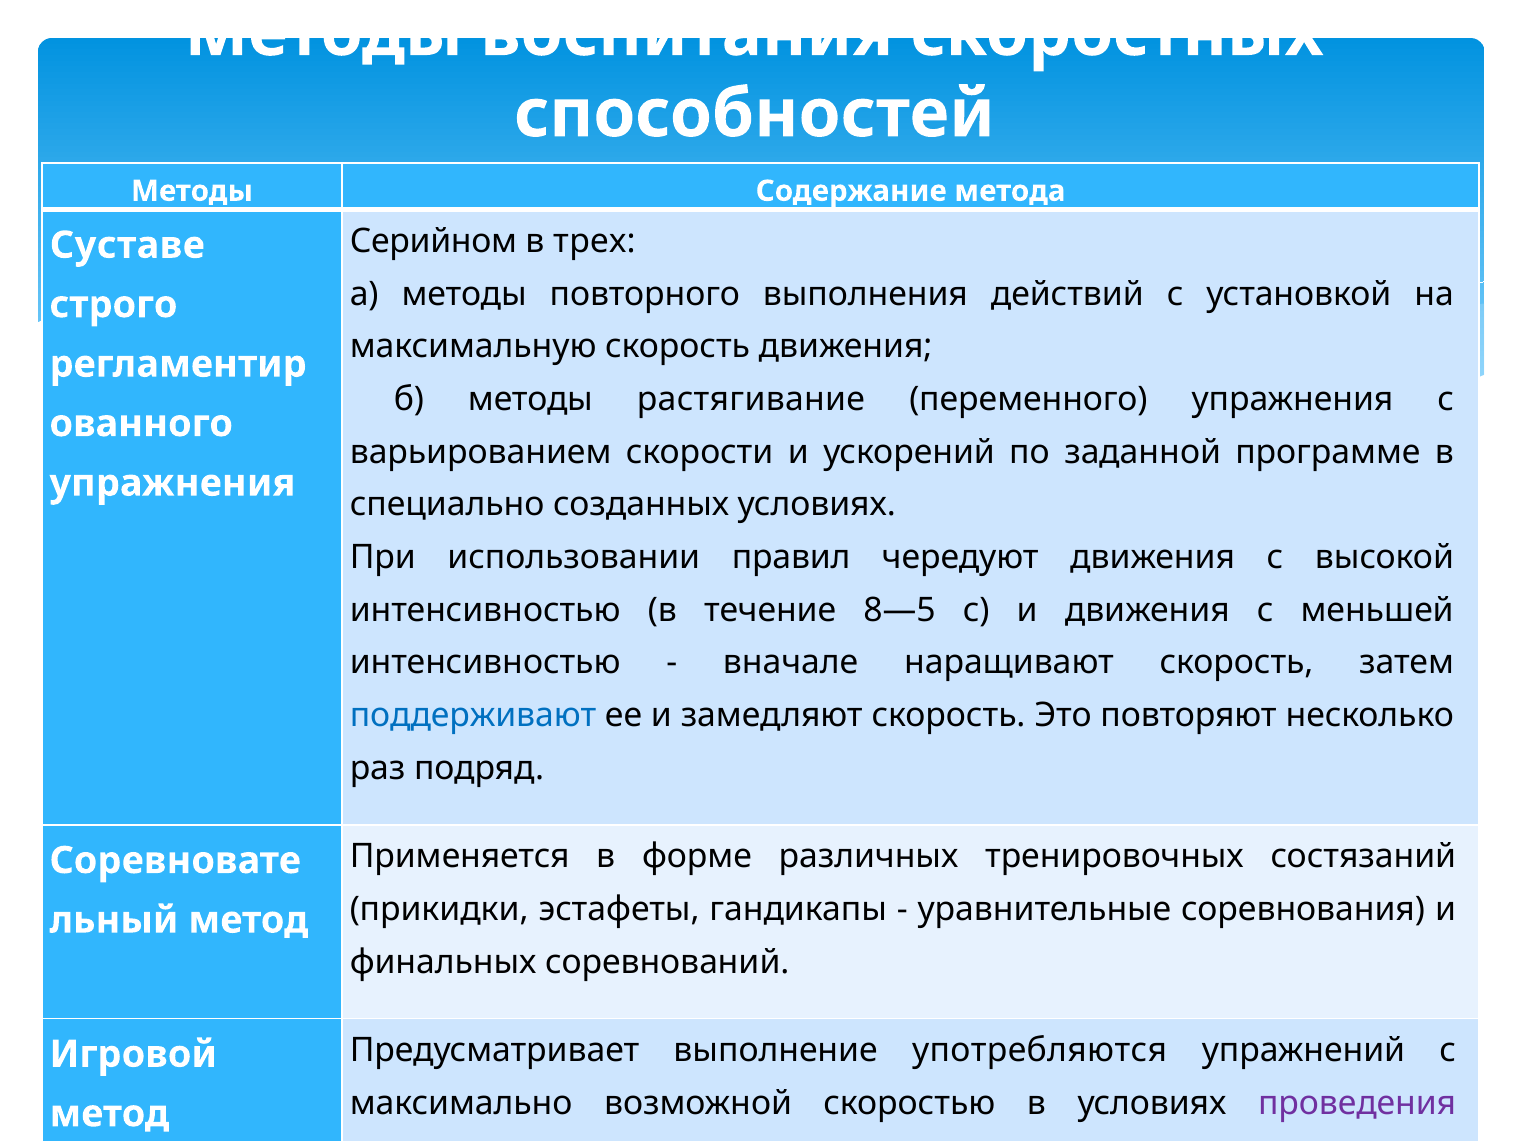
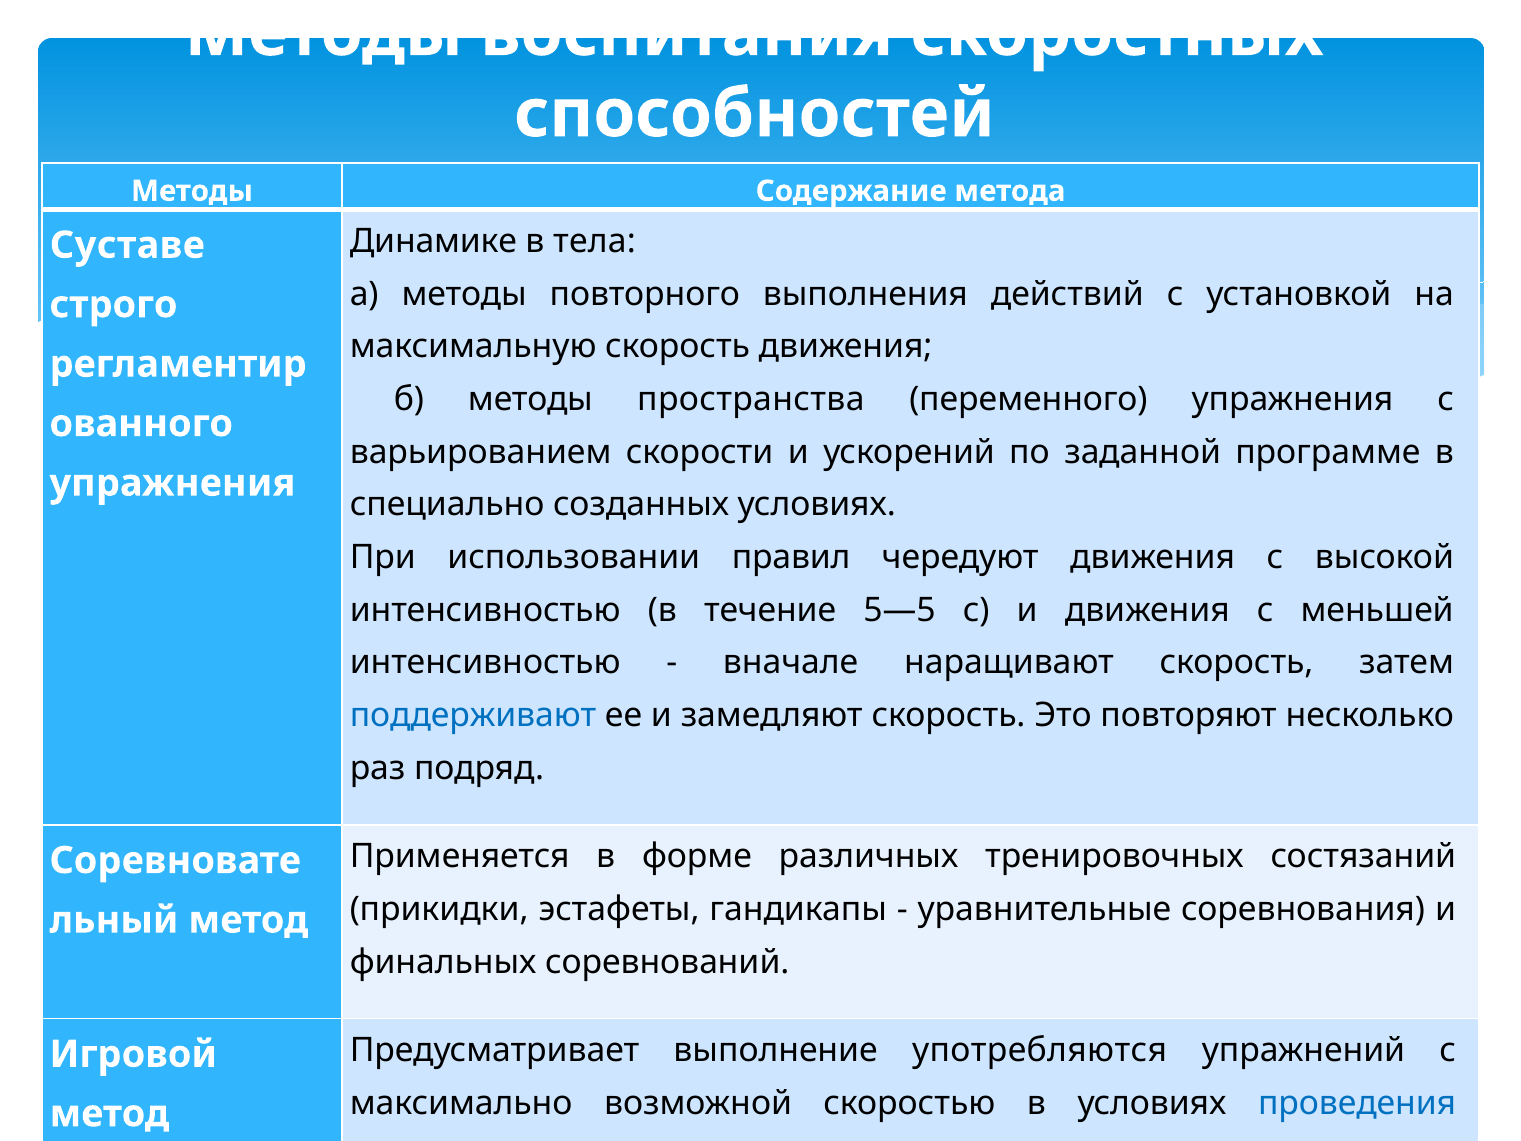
Серийном: Серийном -> Динамике
трех: трех -> тела
растягивание: растягивание -> пространства
8—5: 8—5 -> 5—5
проведения colour: purple -> blue
